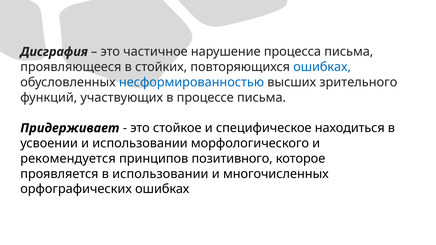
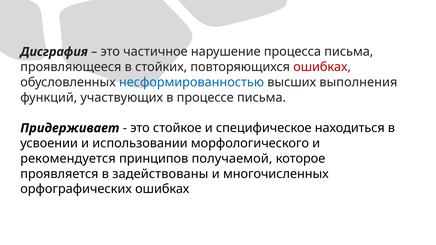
ошибках at (322, 67) colour: blue -> red
зрительного: зрительного -> выполнения
позитивного: позитивного -> получаемой
в использовании: использовании -> задействованы
